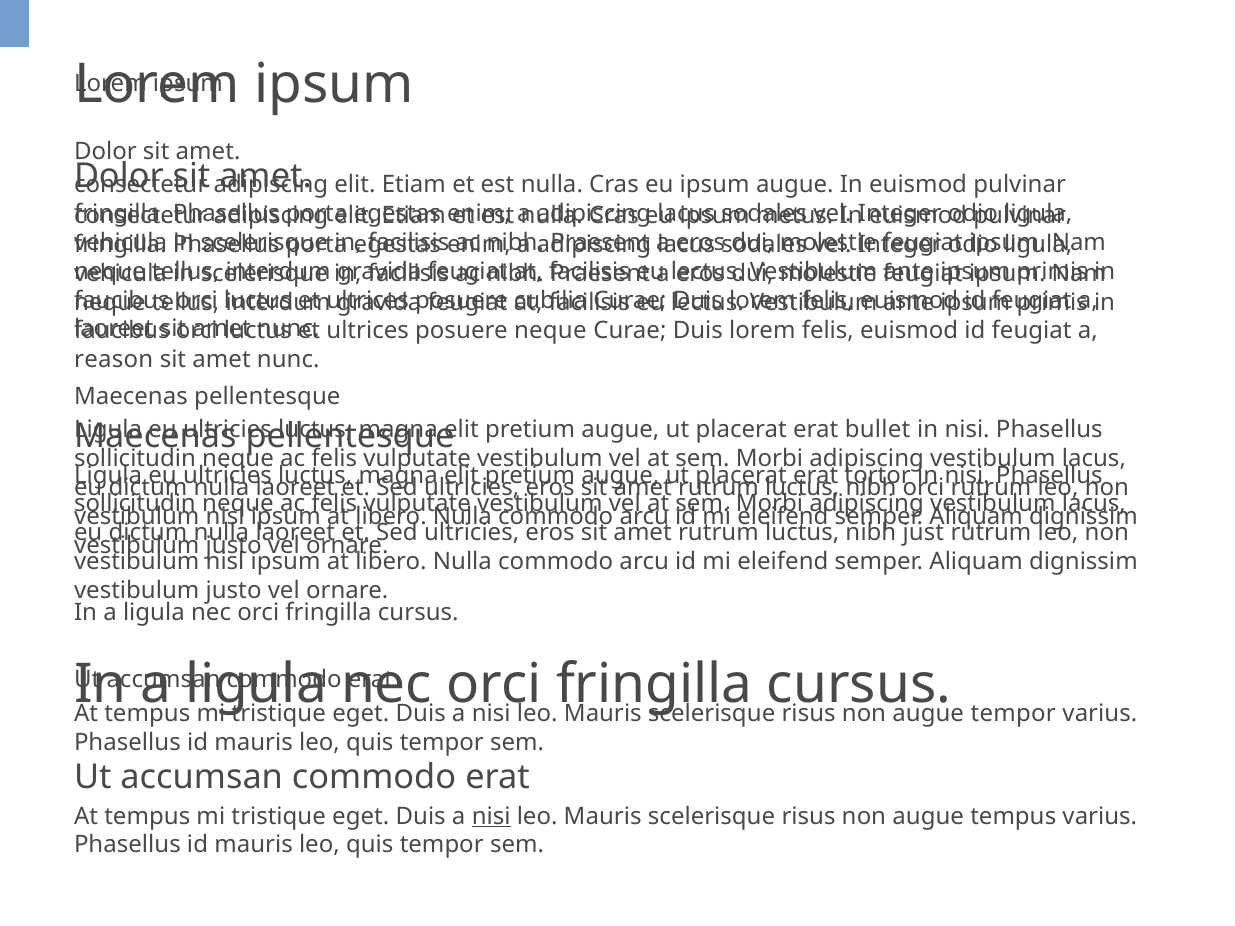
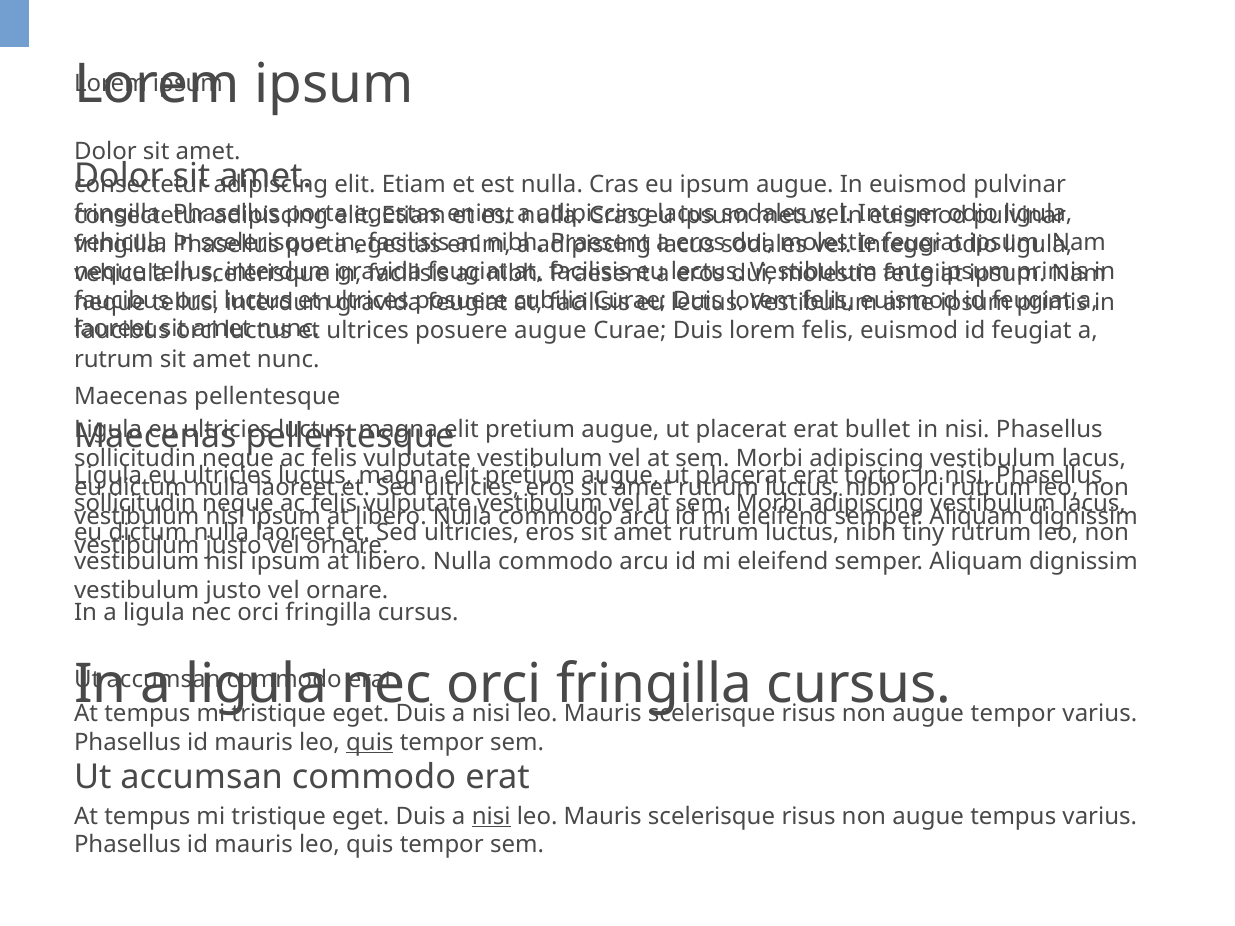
posuere neque: neque -> augue
reason at (114, 360): reason -> rutrum
just: just -> tiny
quis at (370, 742) underline: none -> present
